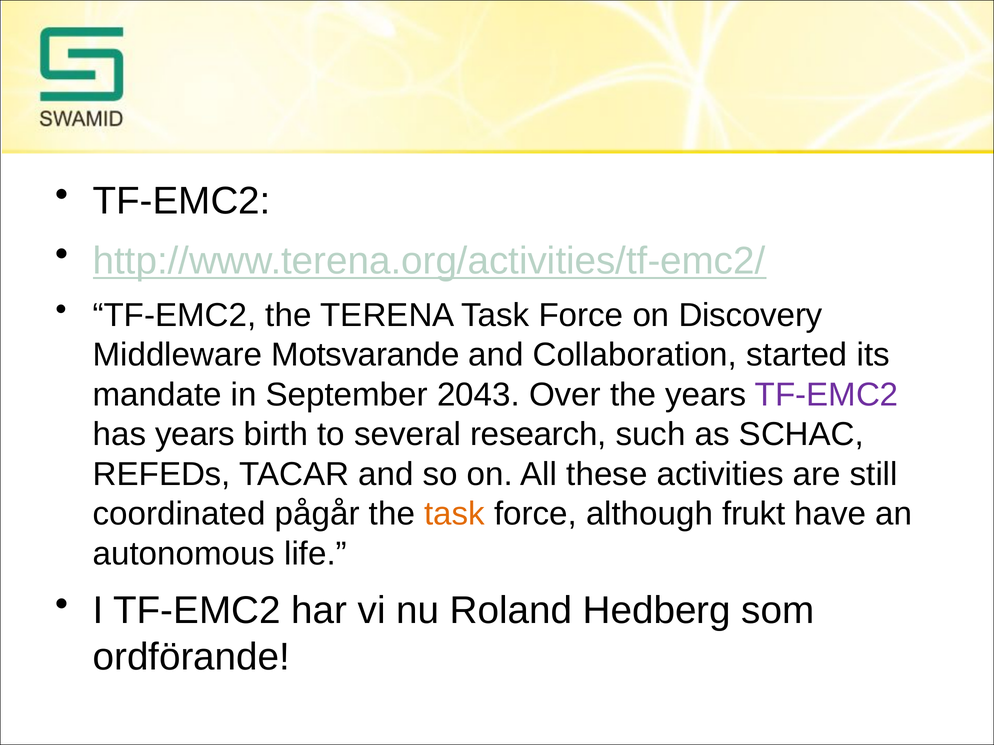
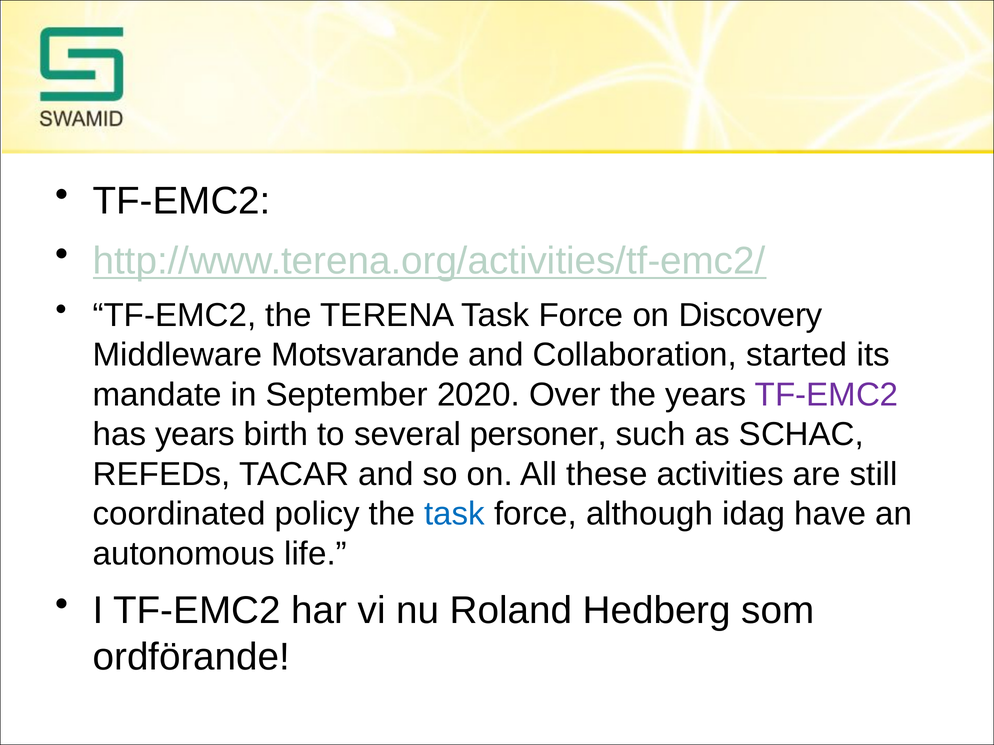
2043: 2043 -> 2020
research: research -> personer
pågår: pågår -> policy
task at (455, 514) colour: orange -> blue
frukt: frukt -> idag
